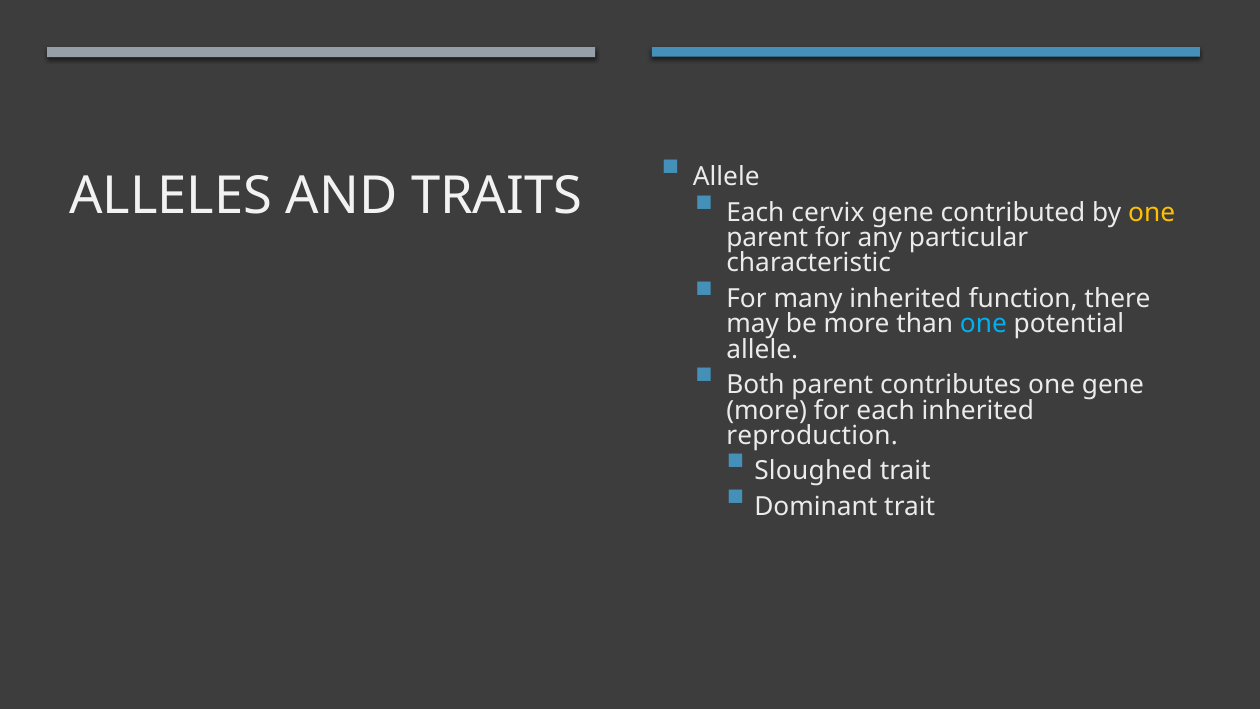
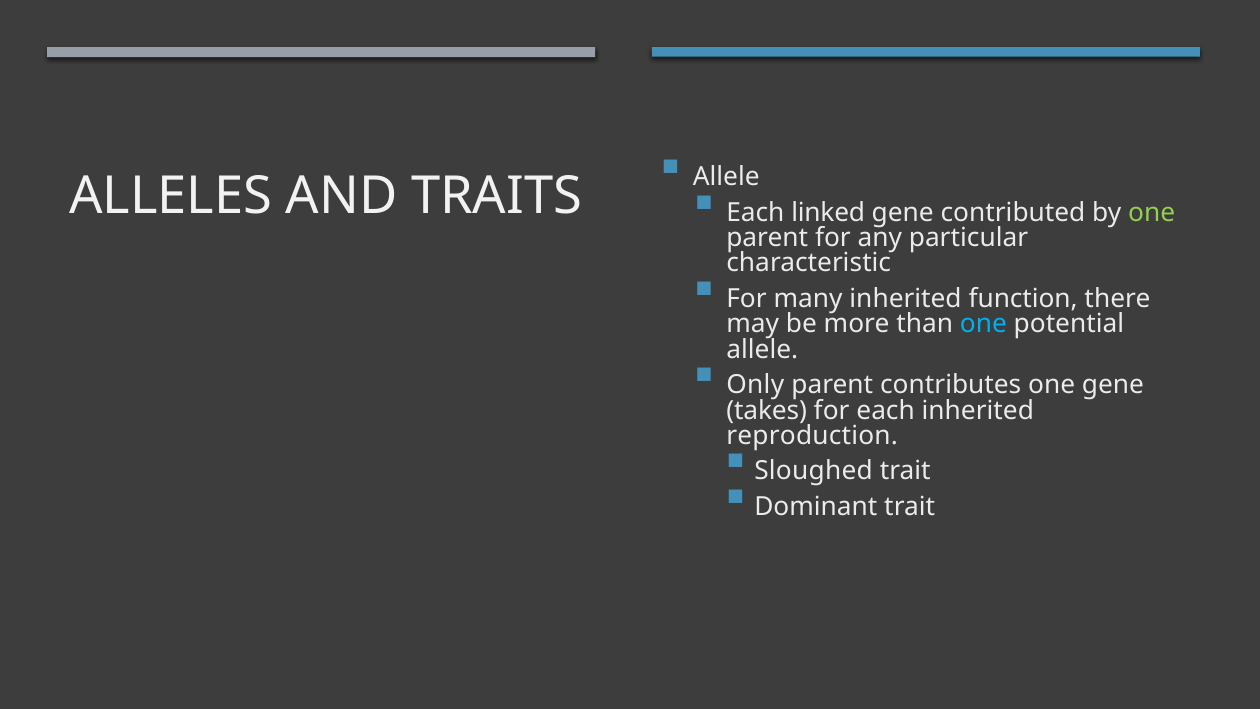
cervix: cervix -> linked
one at (1152, 213) colour: yellow -> light green
Both: Both -> Only
more at (767, 410): more -> takes
